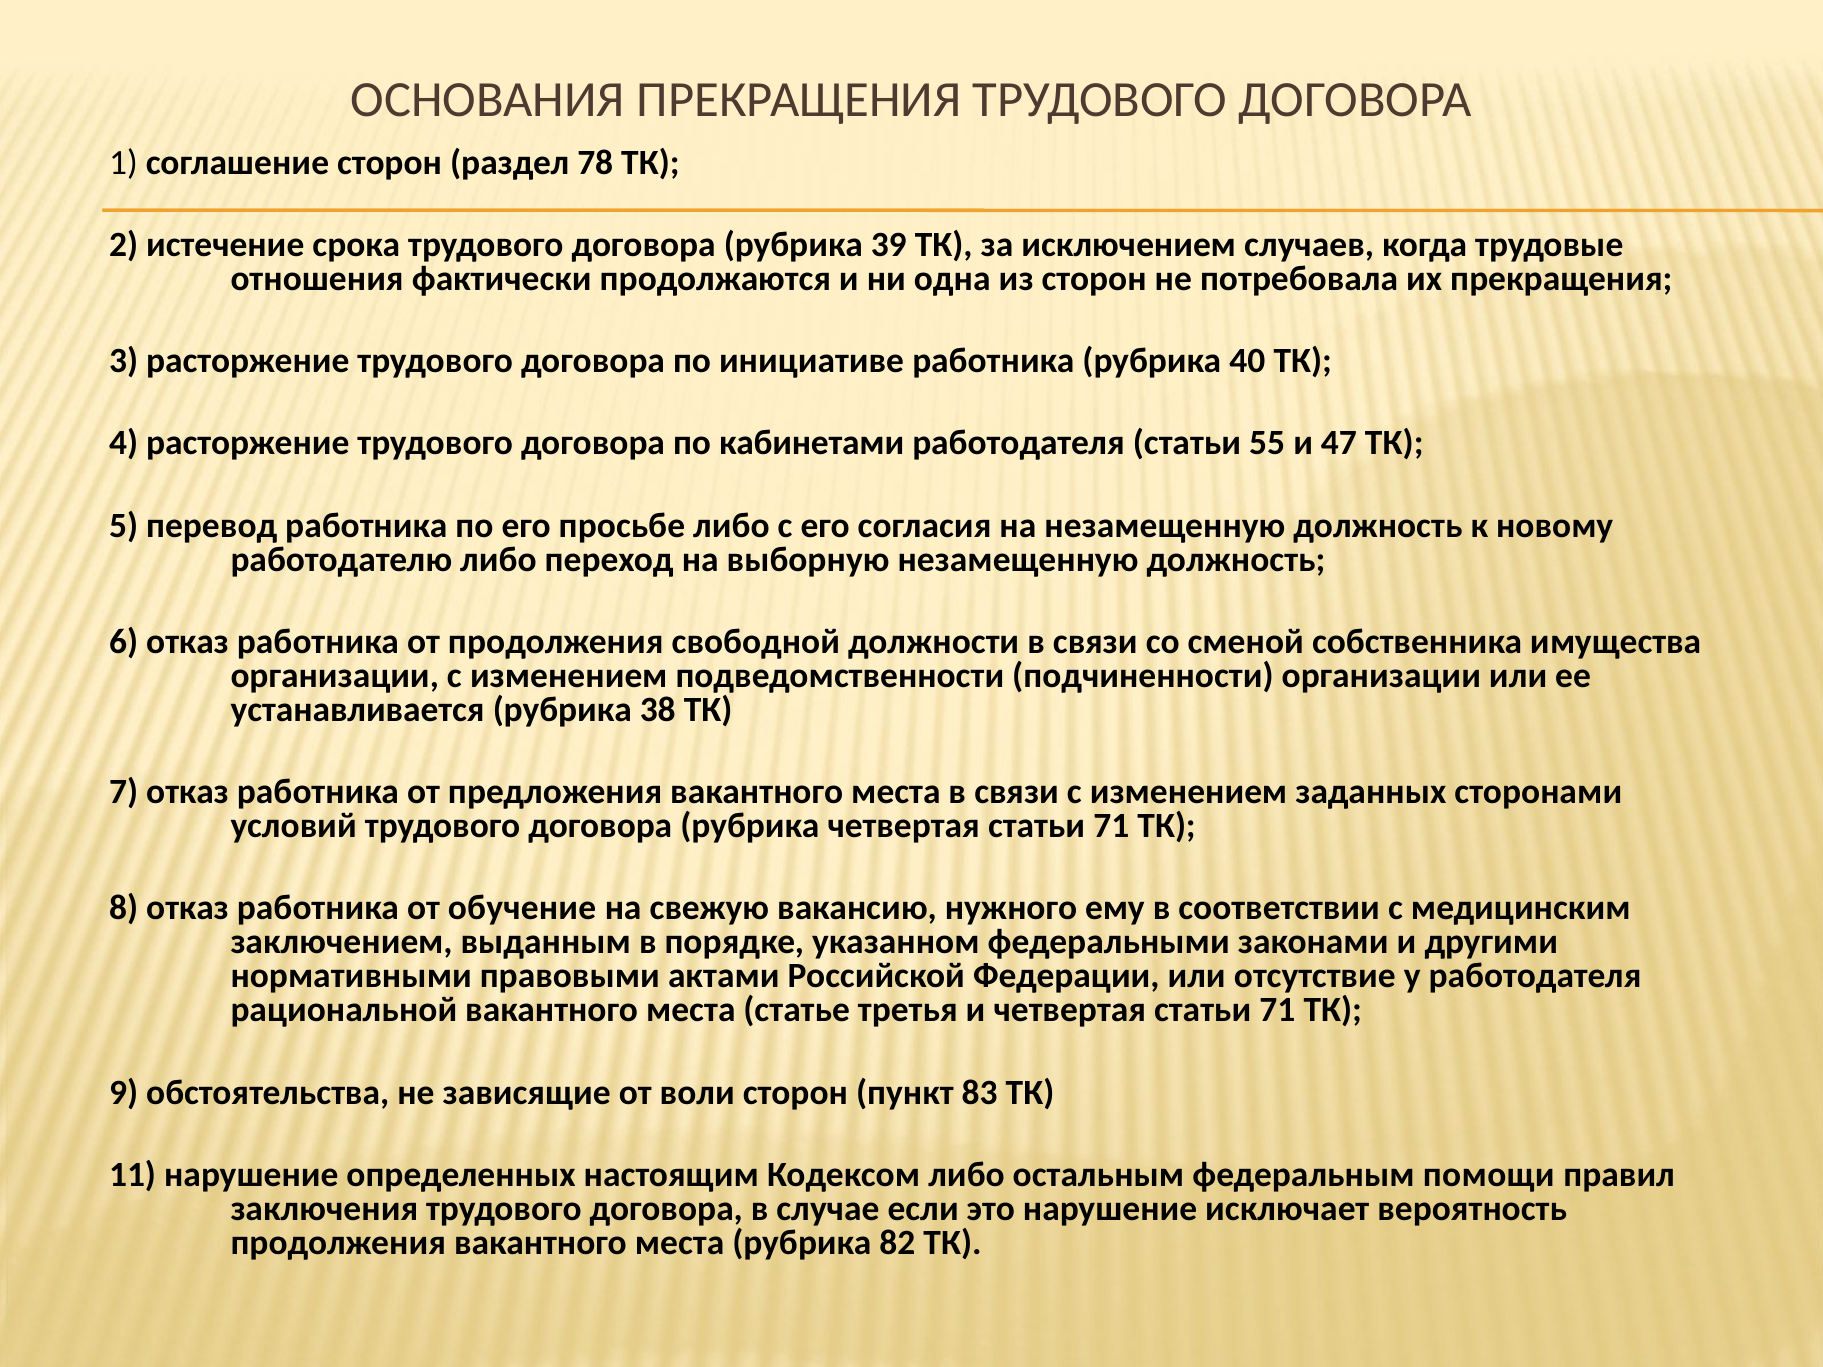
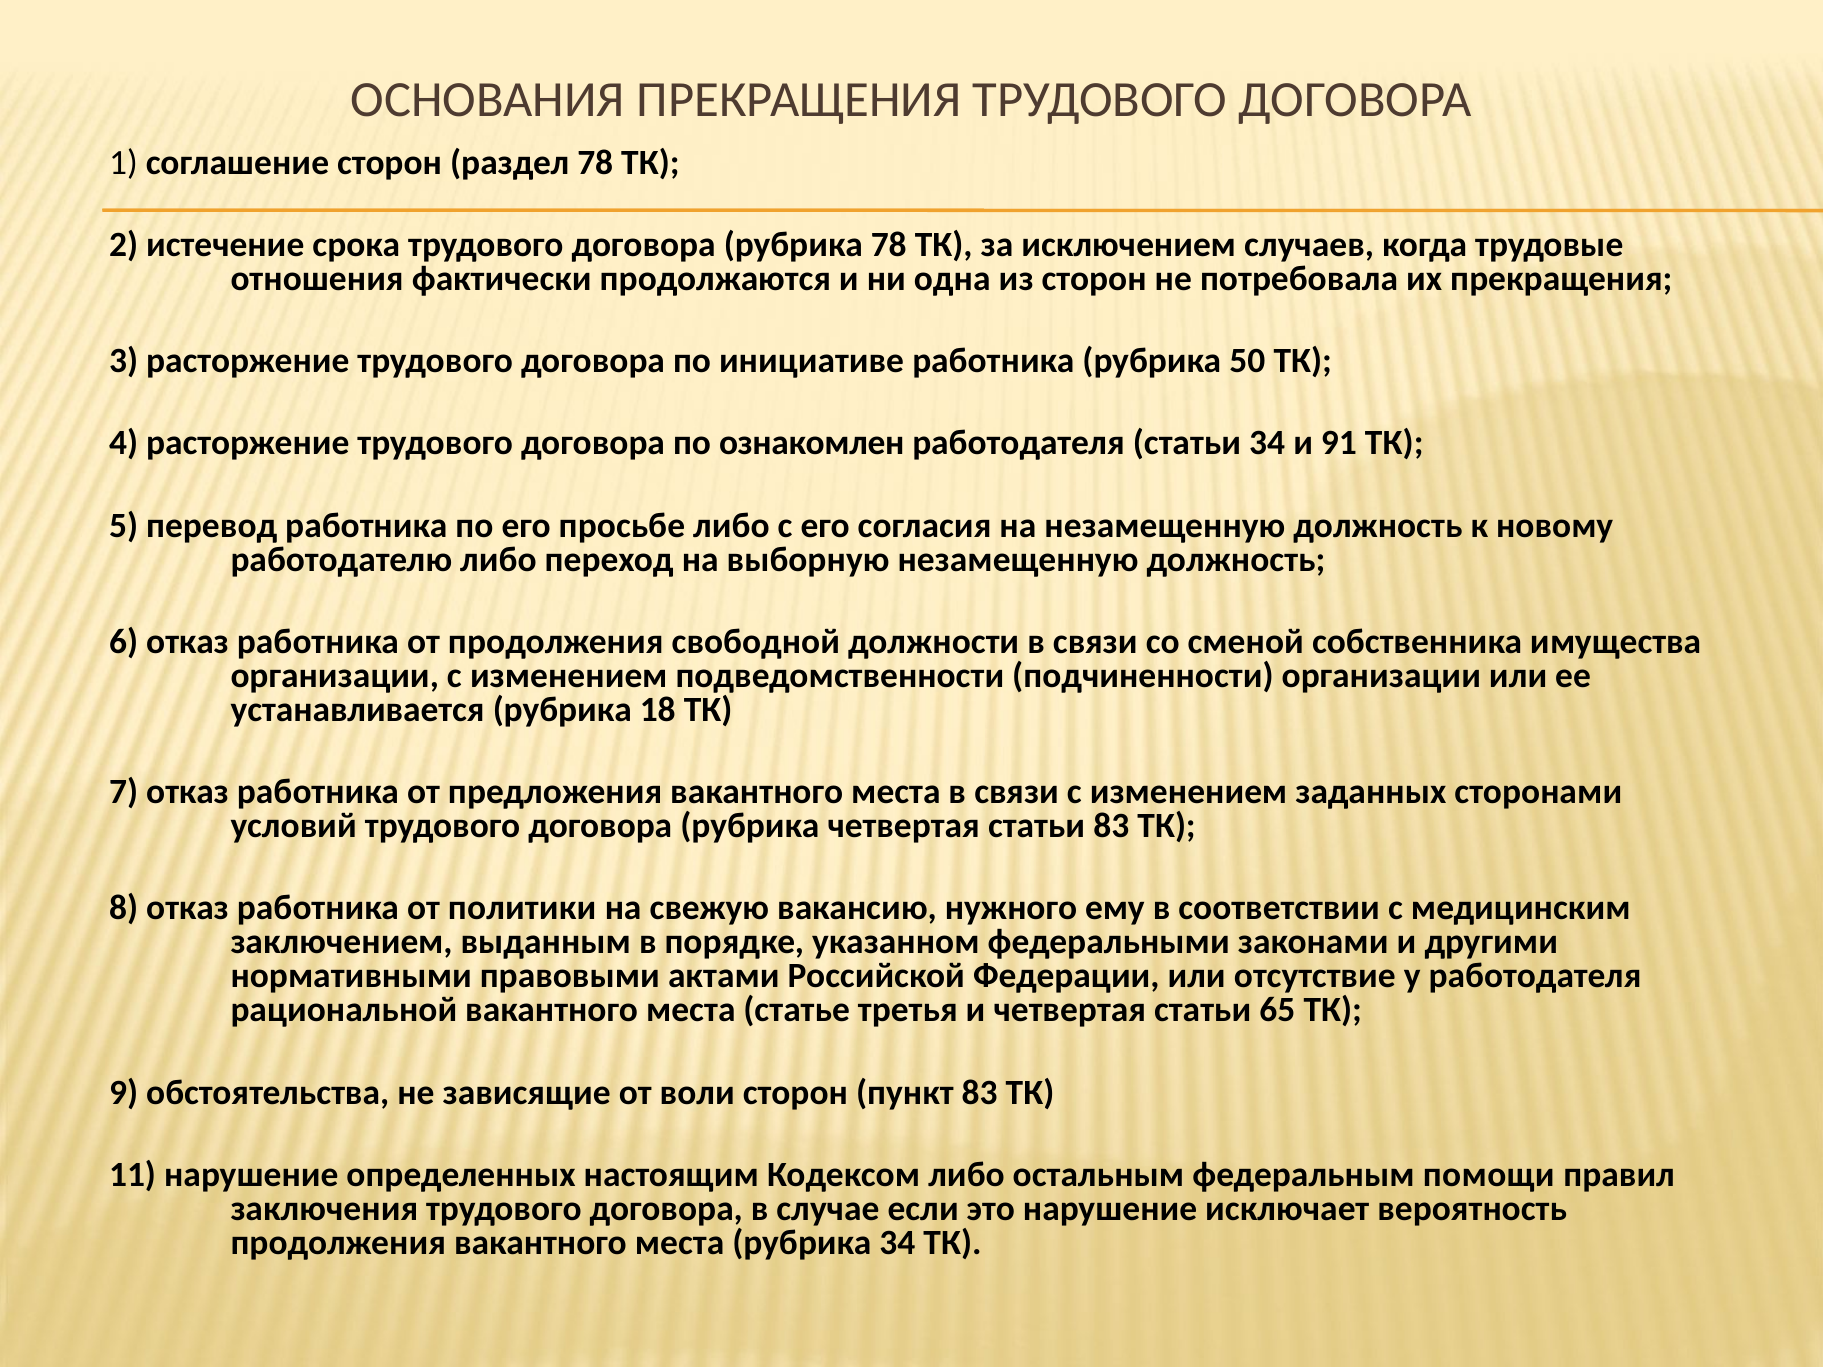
рубрика 39: 39 -> 78
40: 40 -> 50
кабинетами: кабинетами -> ознакомлен
статьи 55: 55 -> 34
47: 47 -> 91
38: 38 -> 18
рубрика четвертая статьи 71: 71 -> 83
обучение: обучение -> политики
и четвертая статьи 71: 71 -> 65
рубрика 82: 82 -> 34
